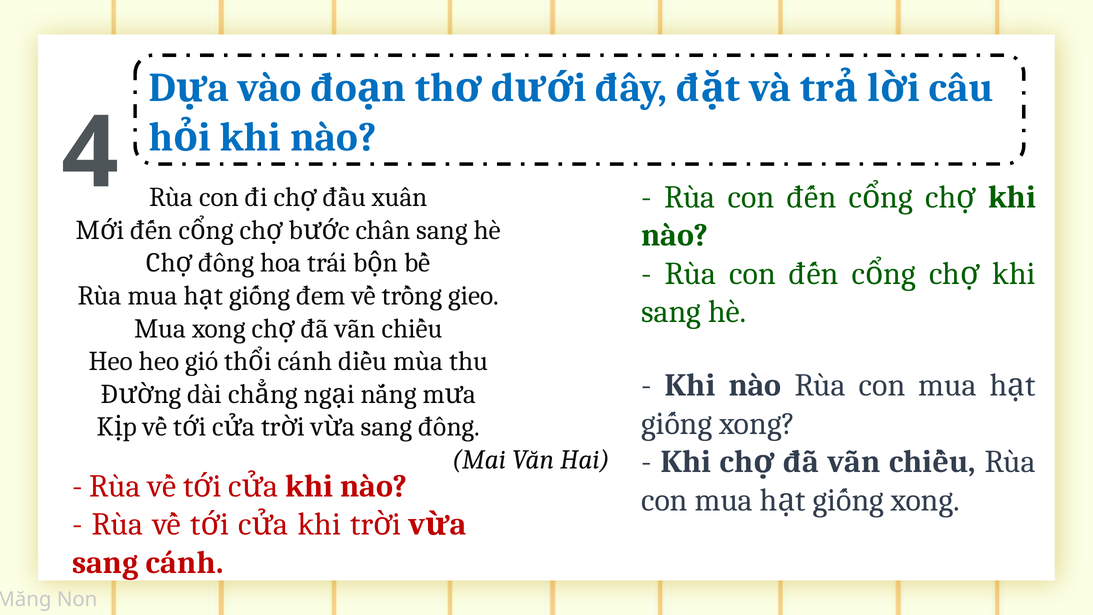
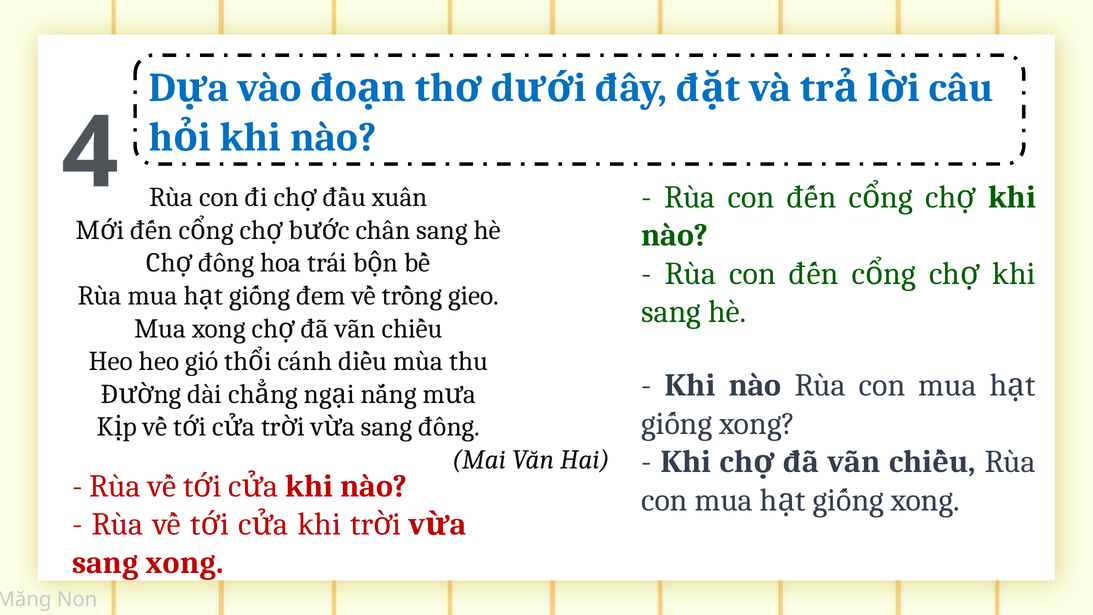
sang cánh: cánh -> xong
